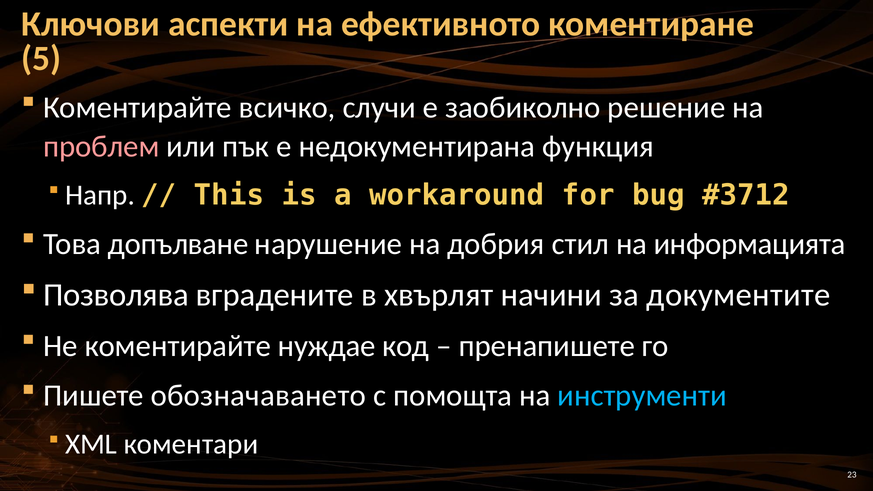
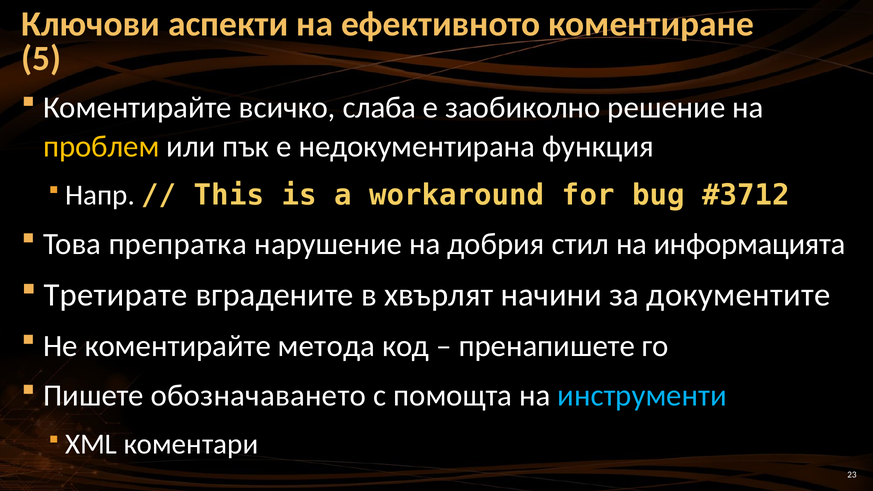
случи: случи -> слаба
проблем colour: pink -> yellow
допълване: допълване -> препратка
Позволява: Позволява -> Третирате
нуждае: нуждае -> метода
